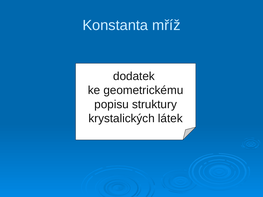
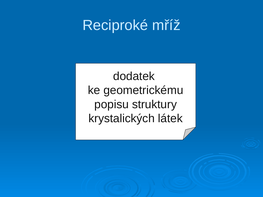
Konstanta: Konstanta -> Reciproké
